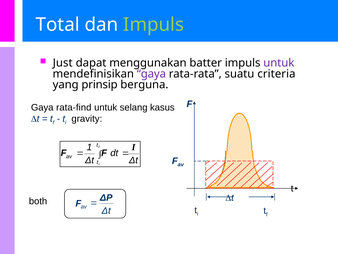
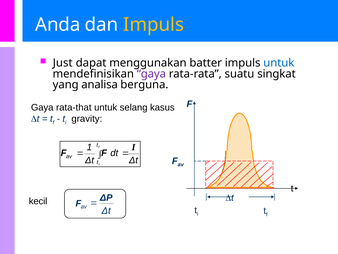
Total: Total -> Anda
Impuls at (154, 25) colour: light green -> yellow
untuk at (279, 63) colour: purple -> blue
criteria: criteria -> singkat
prinsip: prinsip -> analisa
rata-find: rata-find -> rata-that
both: both -> kecil
